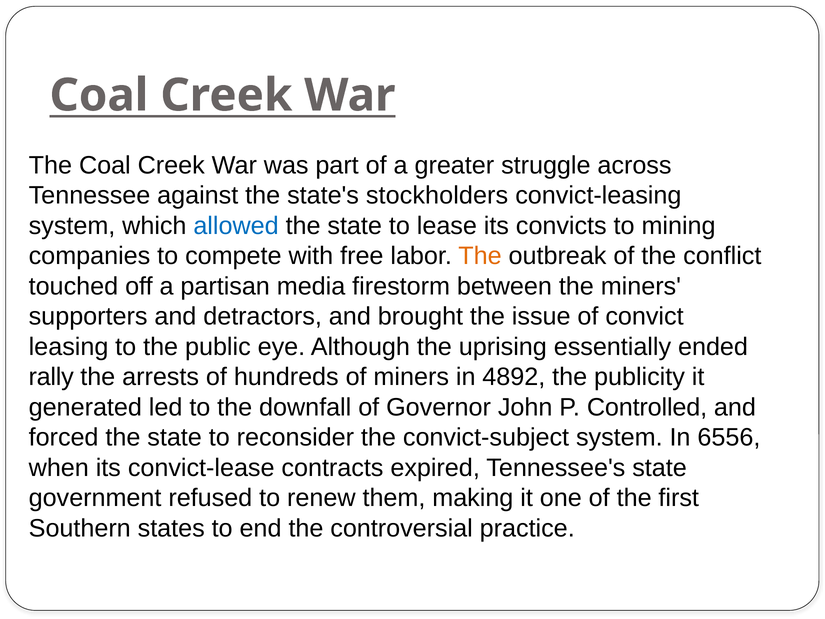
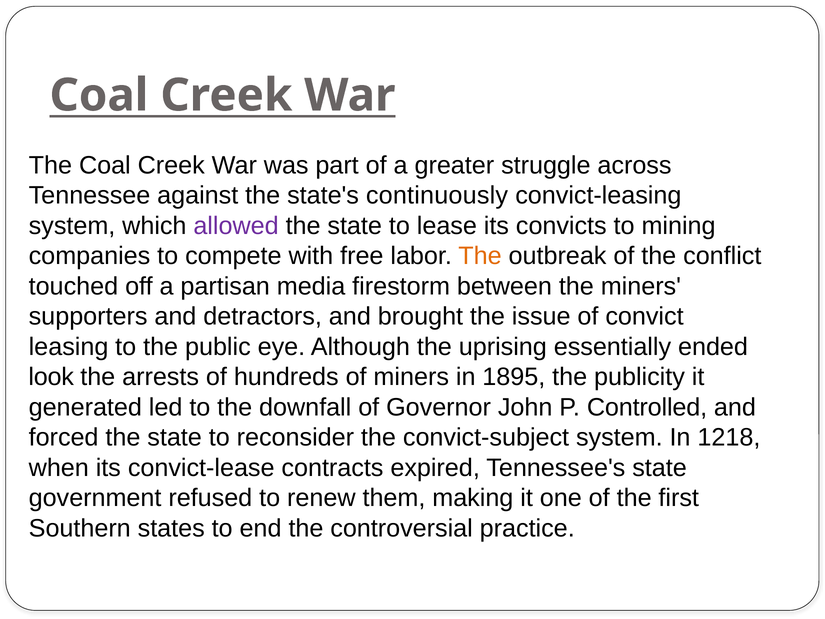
stockholders: stockholders -> continuously
allowed colour: blue -> purple
rally: rally -> look
4892: 4892 -> 1895
6556: 6556 -> 1218
